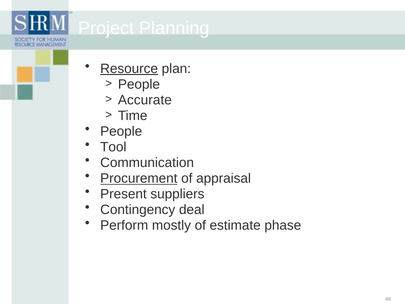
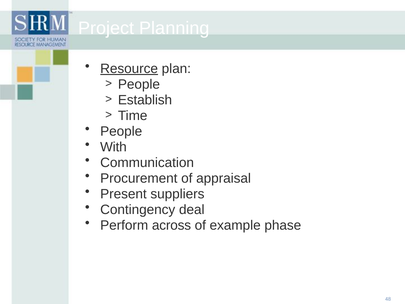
Accurate: Accurate -> Establish
Tool: Tool -> With
Procurement underline: present -> none
mostly: mostly -> across
estimate: estimate -> example
